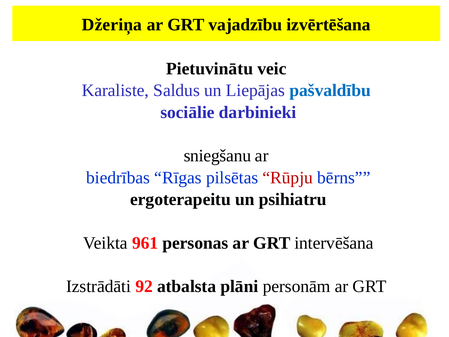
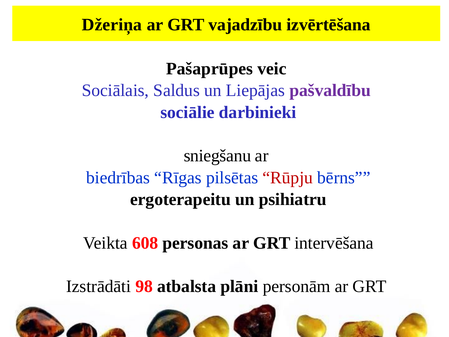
Pietuvinātu: Pietuvinātu -> Pašaprūpes
Karaliste: Karaliste -> Sociālais
pašvaldību colour: blue -> purple
961: 961 -> 608
92: 92 -> 98
